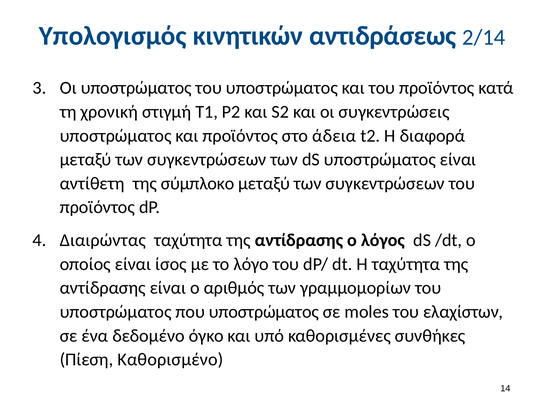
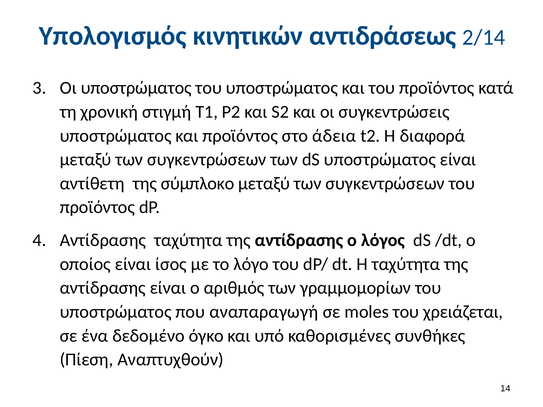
Διαιρώντας at (103, 240): Διαιρώντας -> Αντίδρασης
που υποστρώματος: υποστρώματος -> αναπαραγωγή
ελαχίστων: ελαχίστων -> χρειάζεται
Καθορισμένο: Καθορισμένο -> Αναπτυχθούν
